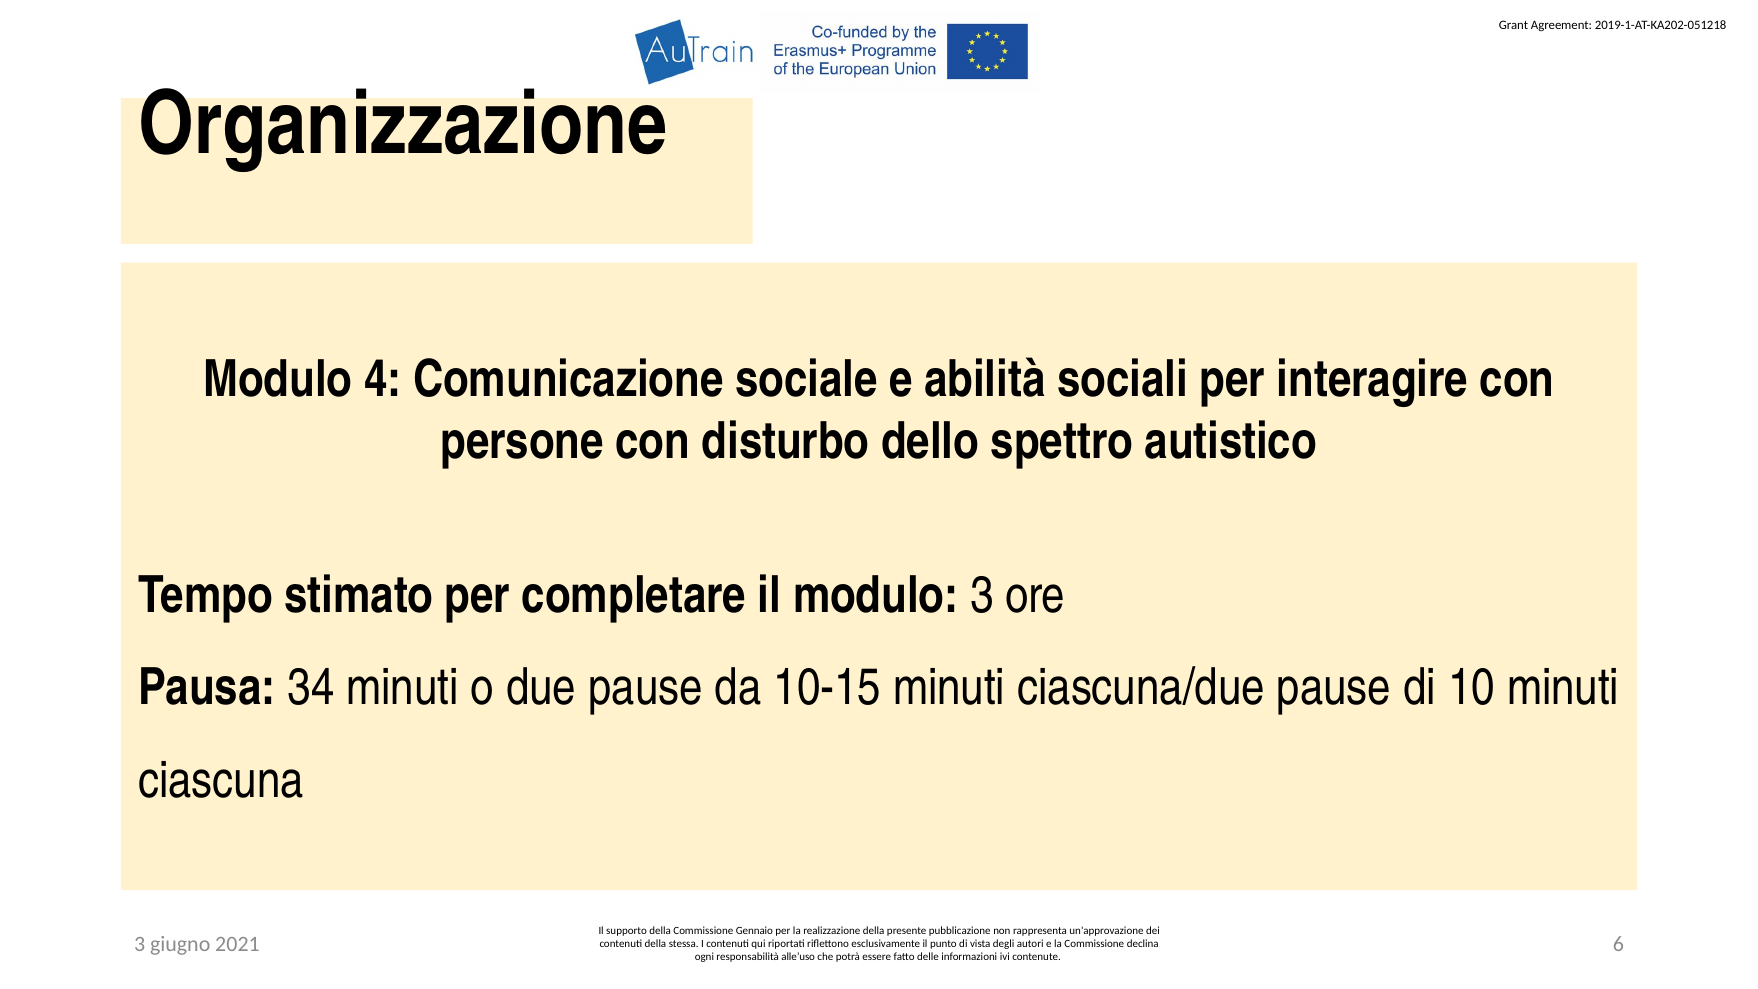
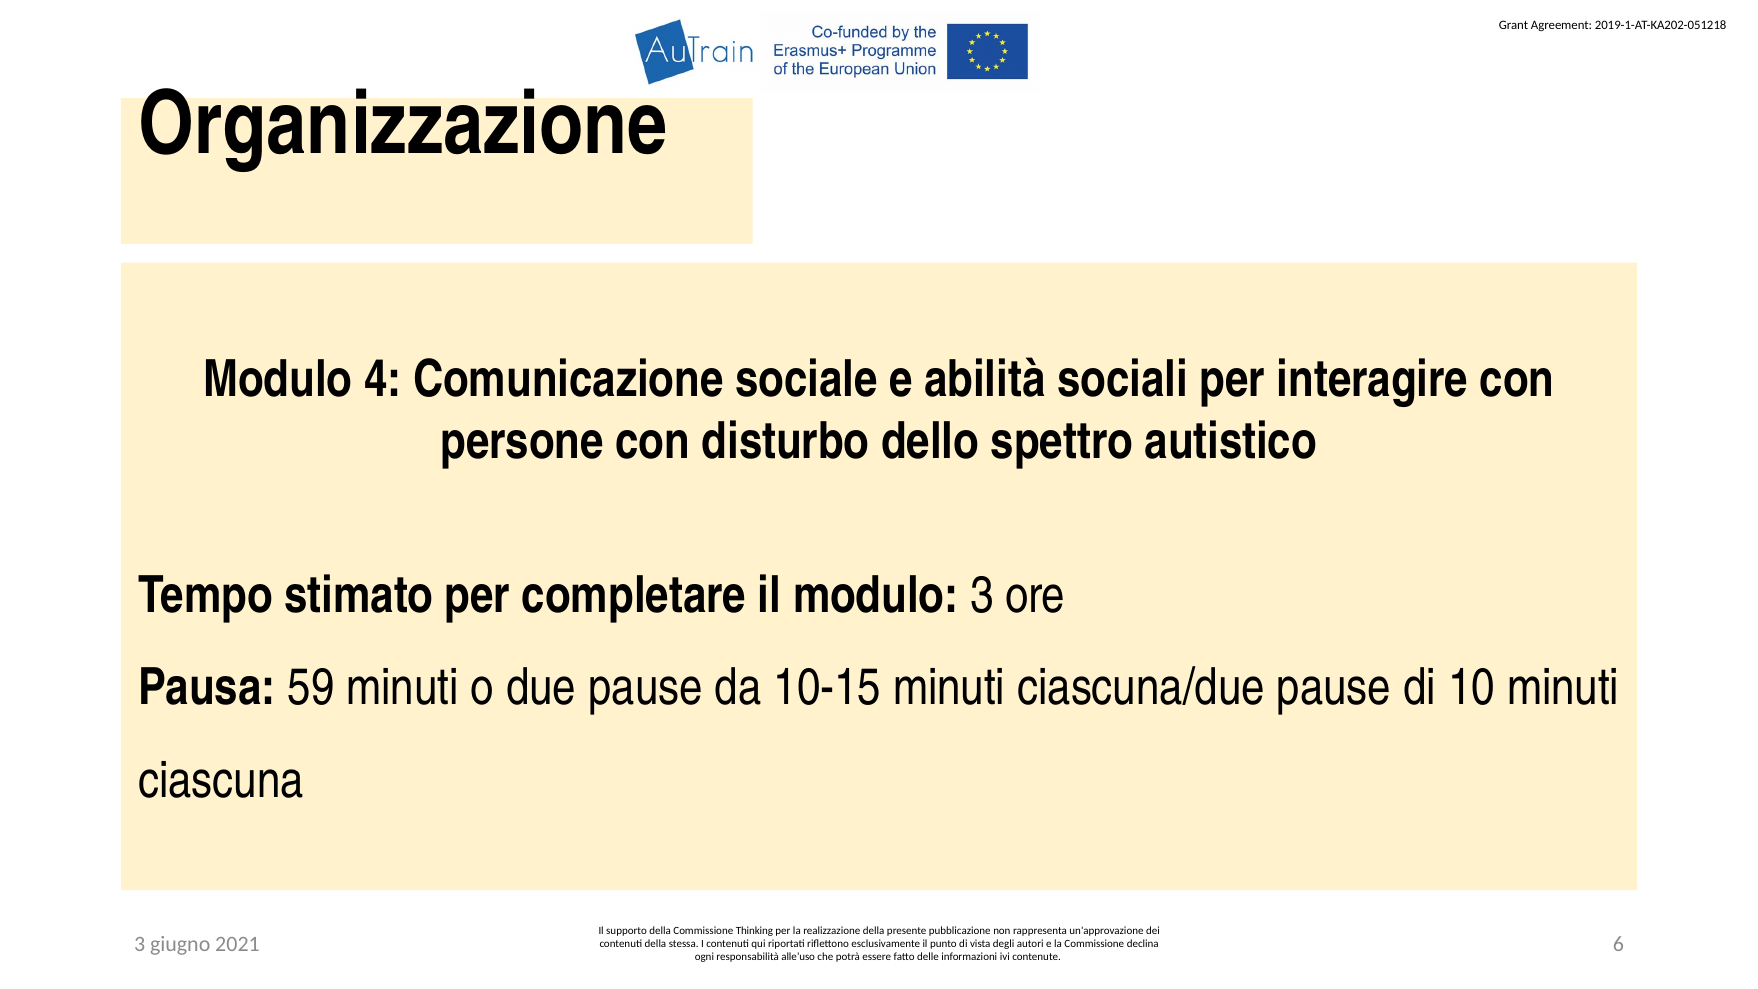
34: 34 -> 59
Gennaio: Gennaio -> Thinking
